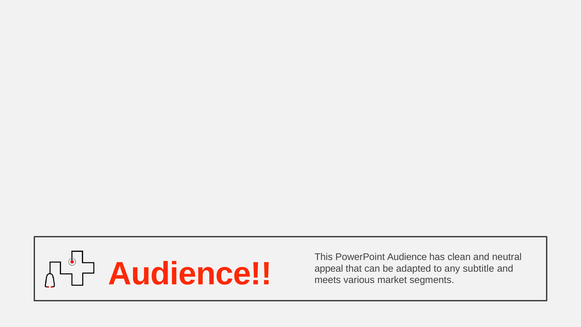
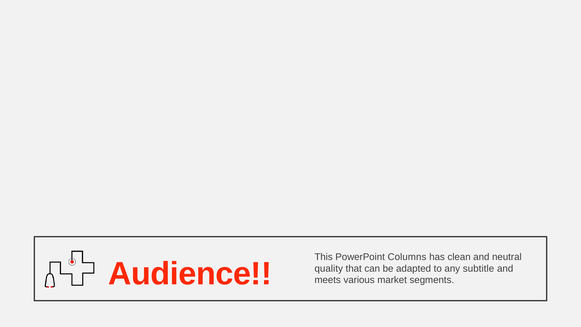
PowerPoint Audience: Audience -> Columns
appeal: appeal -> quality
